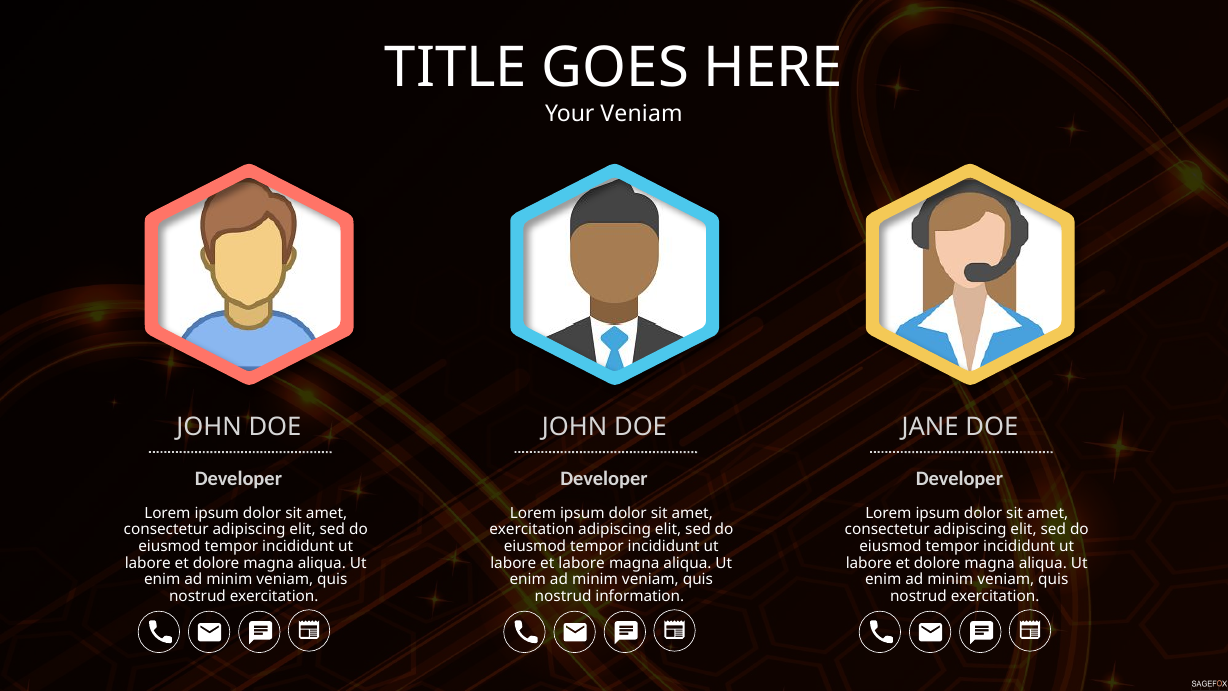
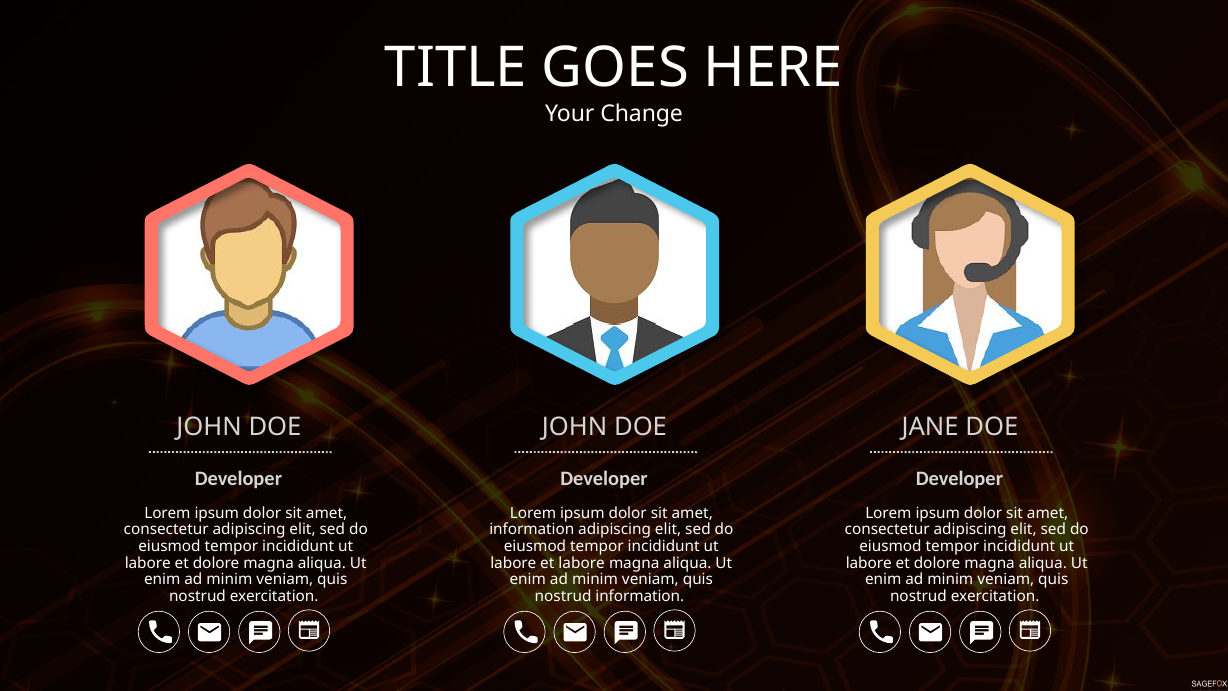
Your Veniam: Veniam -> Change
exercitation at (532, 530): exercitation -> information
